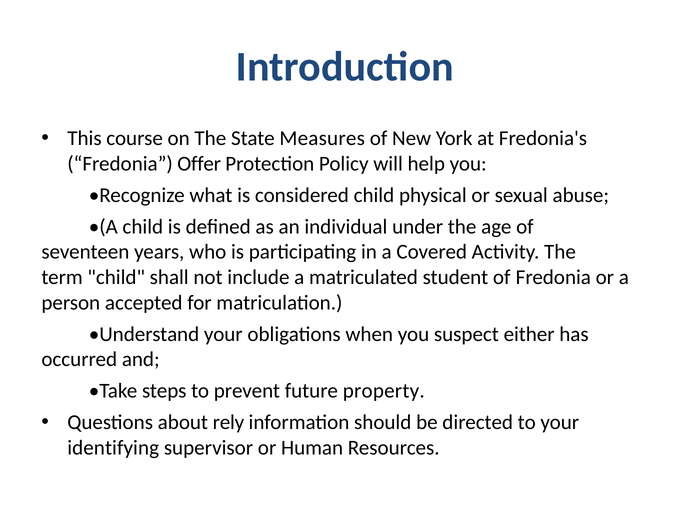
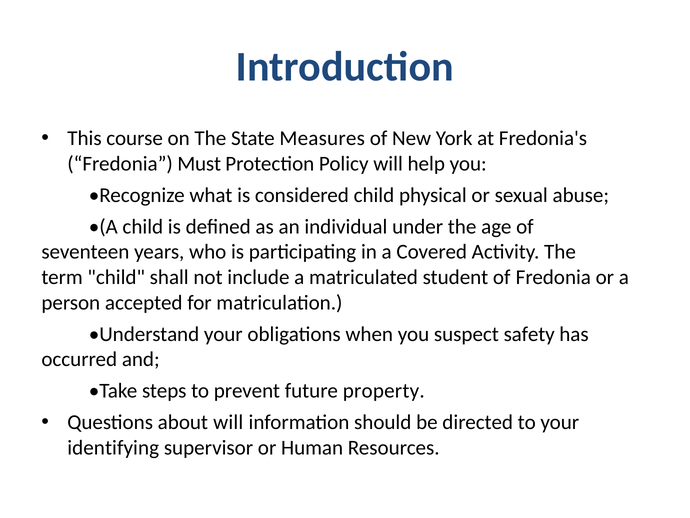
Offer: Offer -> Must
either: either -> safety
about rely: rely -> will
